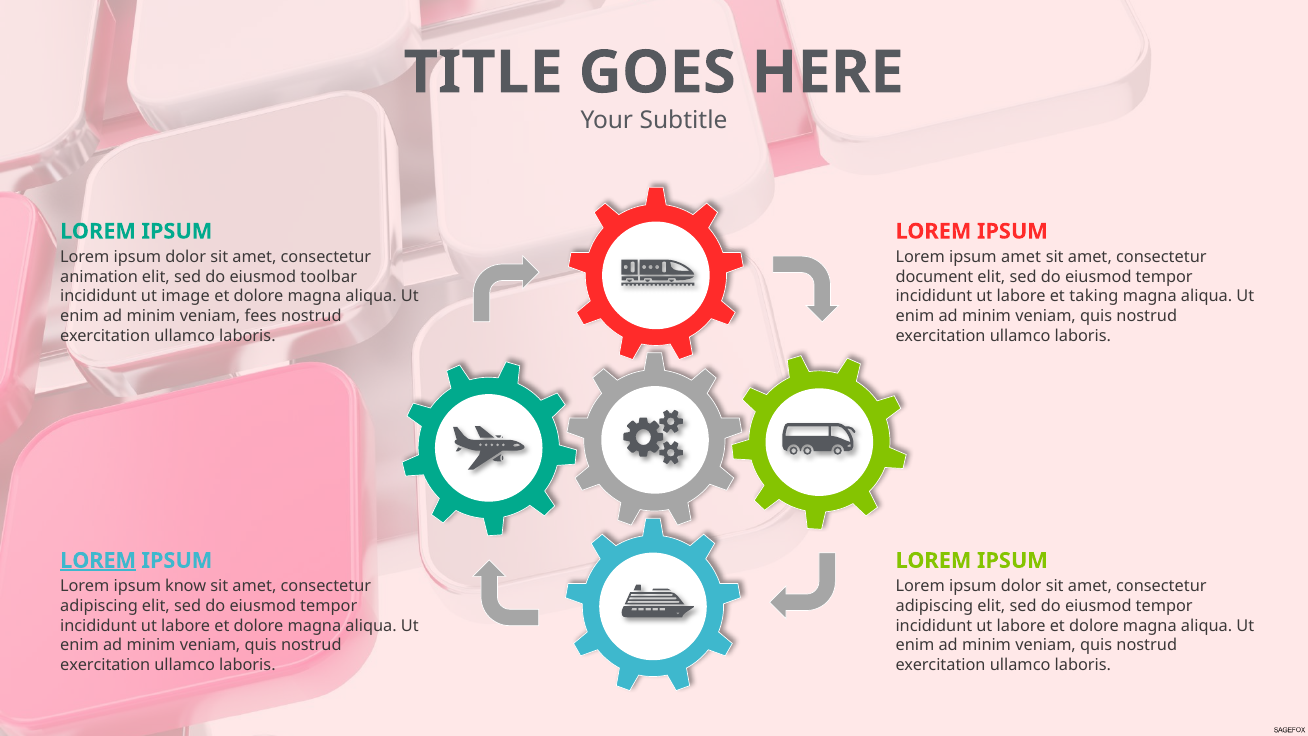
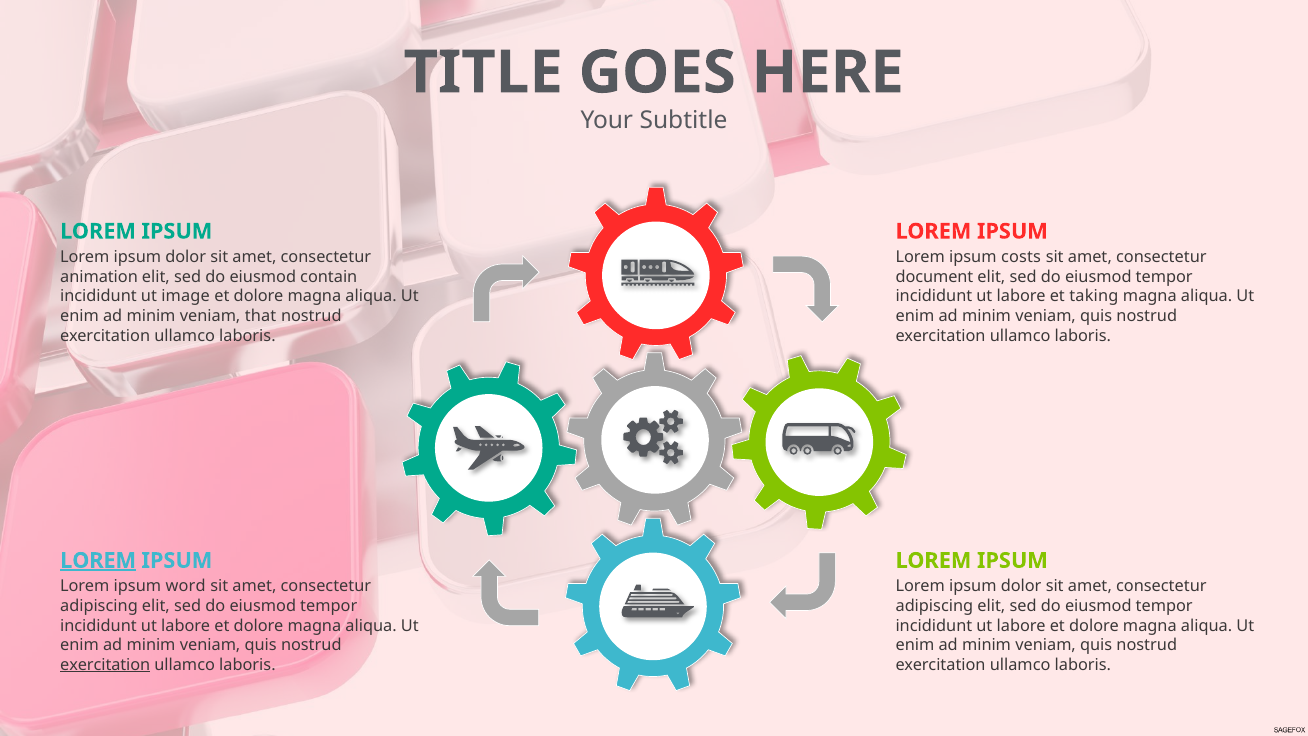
ipsum amet: amet -> costs
toolbar: toolbar -> contain
fees: fees -> that
know: know -> word
exercitation at (105, 665) underline: none -> present
